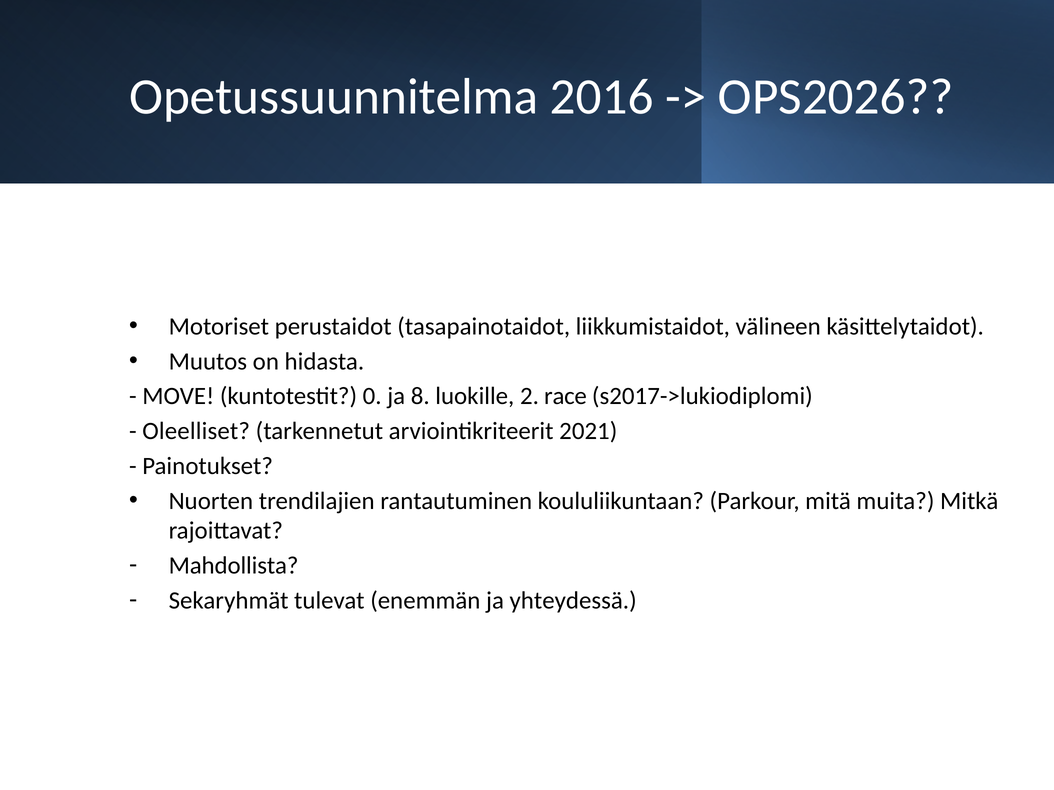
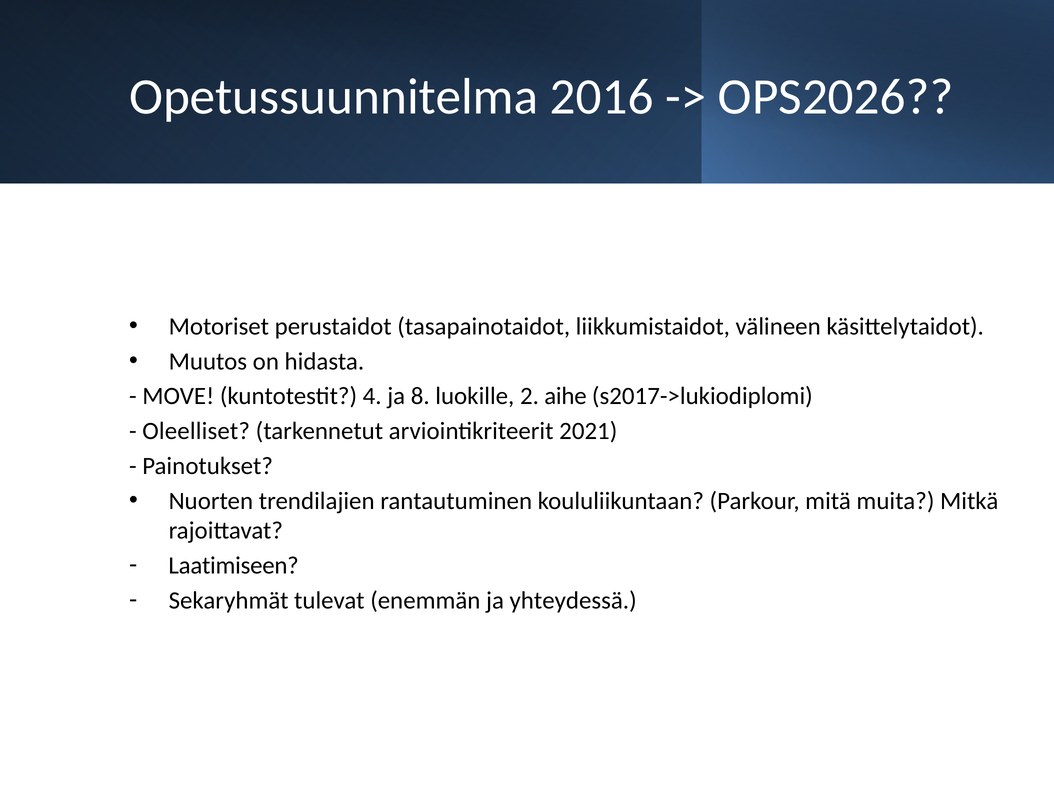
0: 0 -> 4
race: race -> aihe
Mahdollista: Mahdollista -> Laatimiseen
